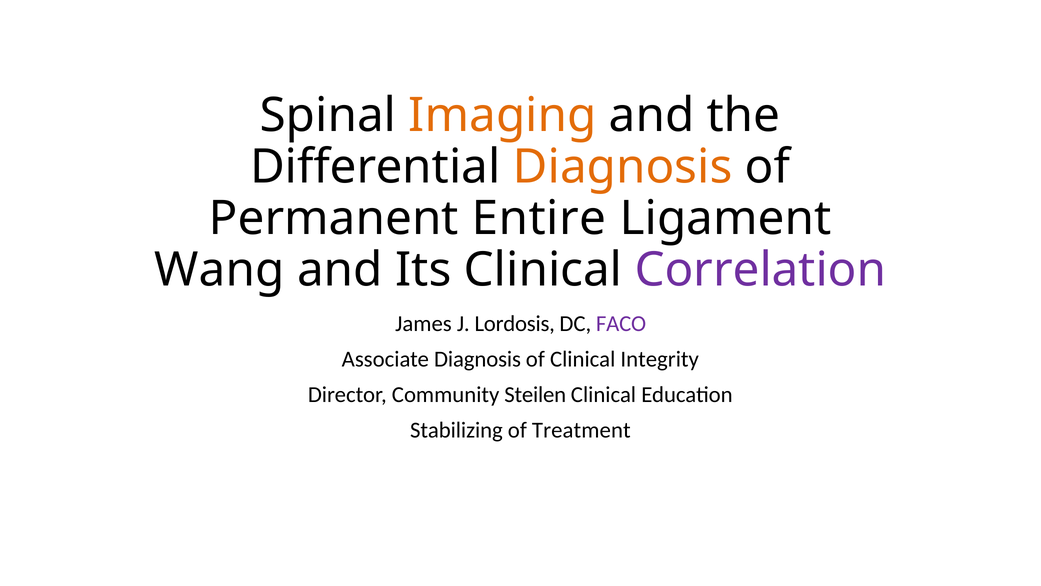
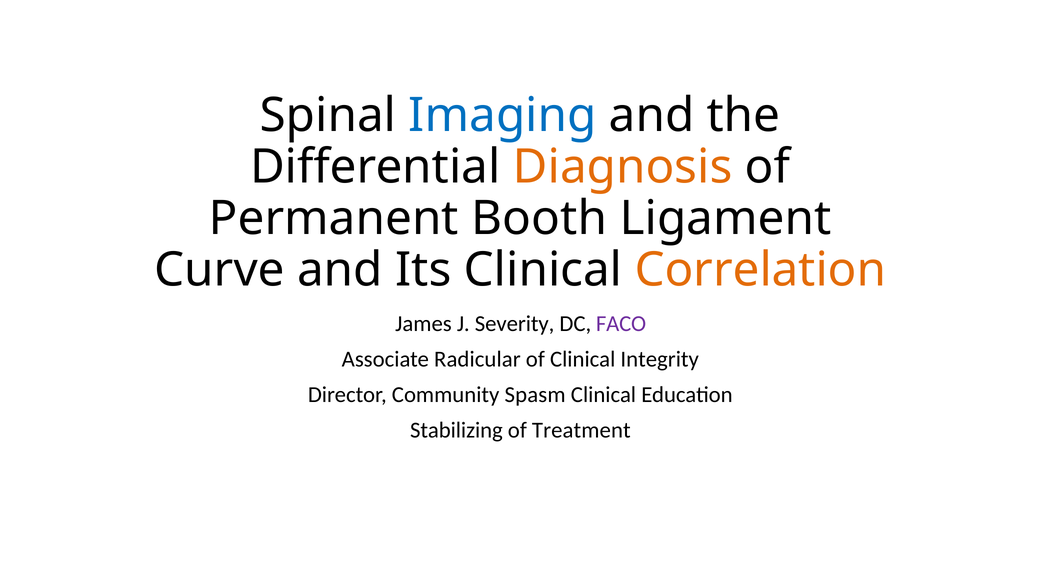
Imaging colour: orange -> blue
Entire: Entire -> Booth
Wang: Wang -> Curve
Correlation colour: purple -> orange
Lordosis: Lordosis -> Severity
Associate Diagnosis: Diagnosis -> Radicular
Steilen: Steilen -> Spasm
